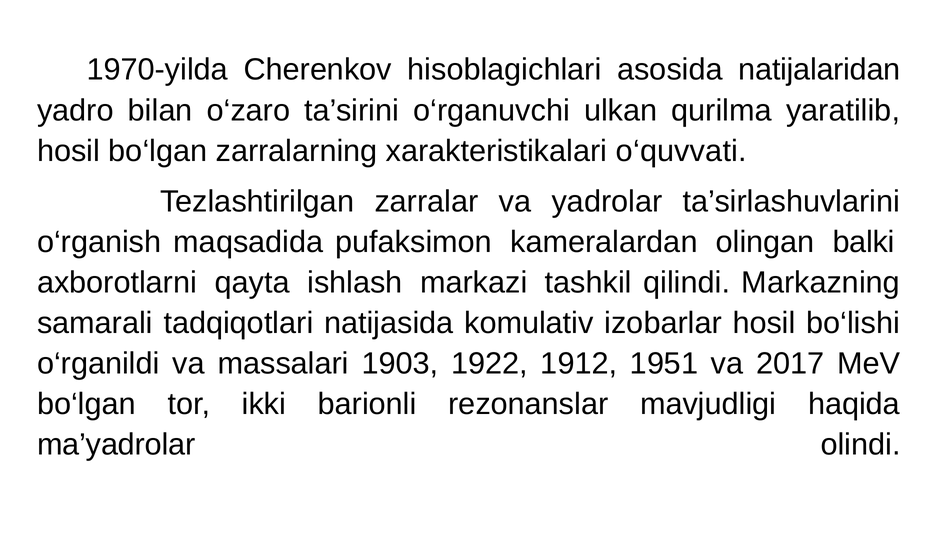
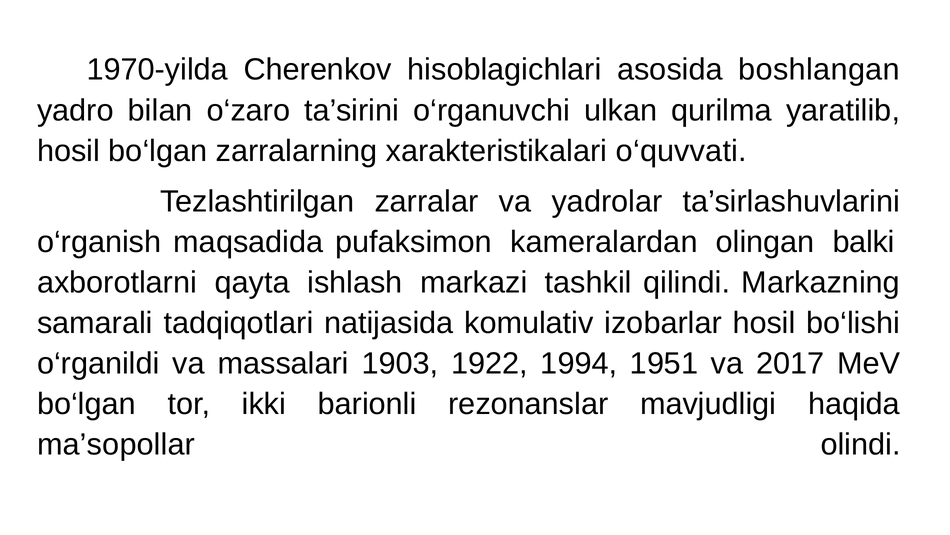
natijalaridan: natijalaridan -> boshlangan
1912: 1912 -> 1994
ma’yadrolar: ma’yadrolar -> ma’sopollar
